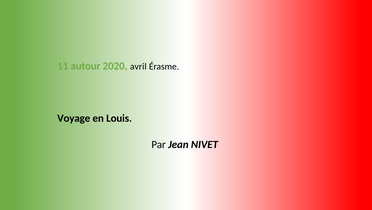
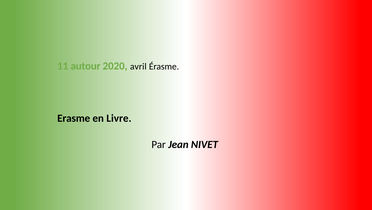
Voyage: Voyage -> Erasme
Louis: Louis -> Livre
